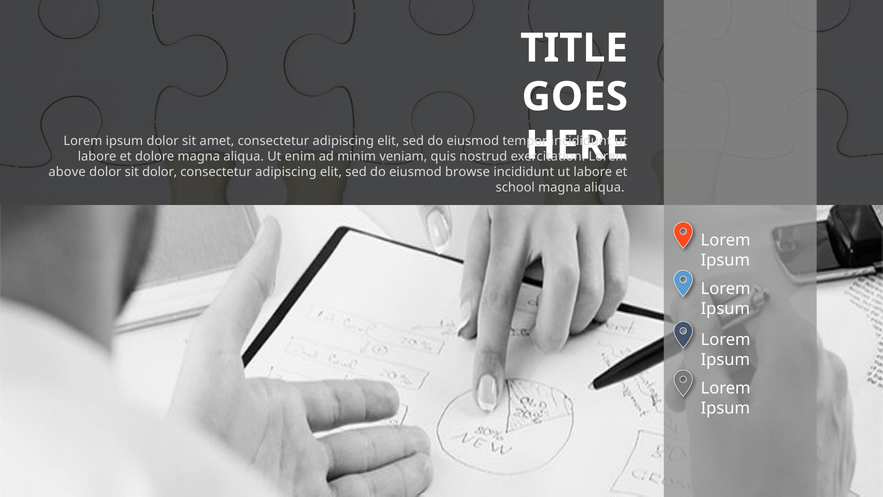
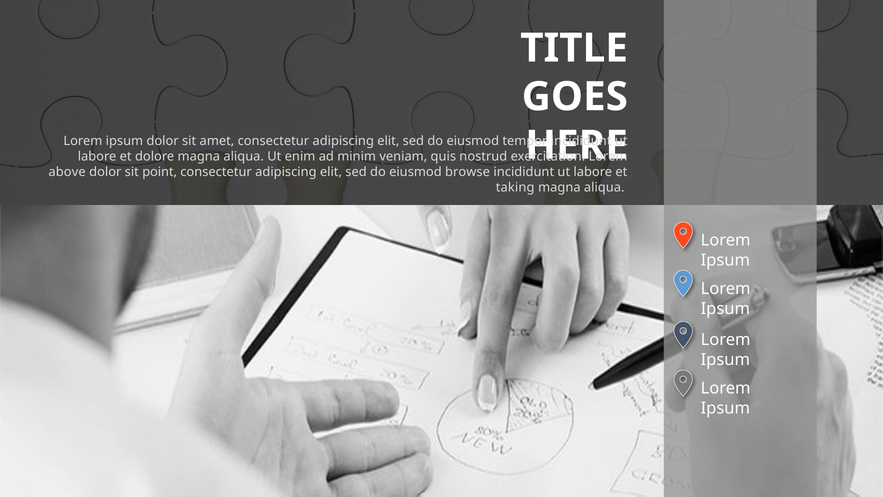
sit dolor: dolor -> point
school: school -> taking
